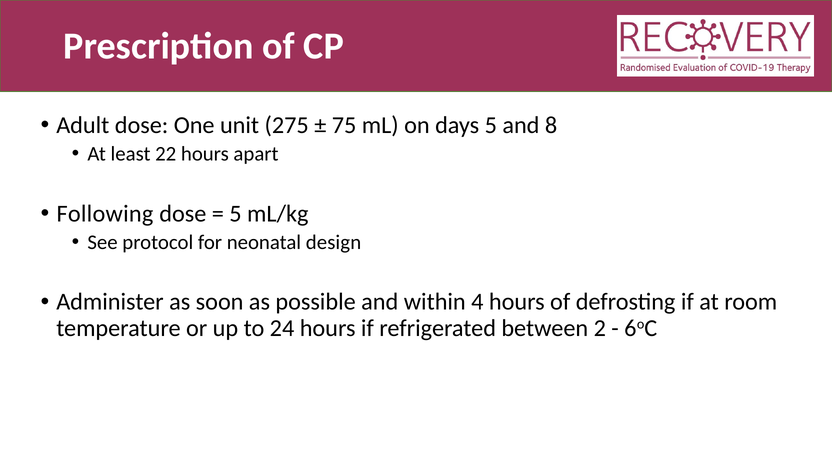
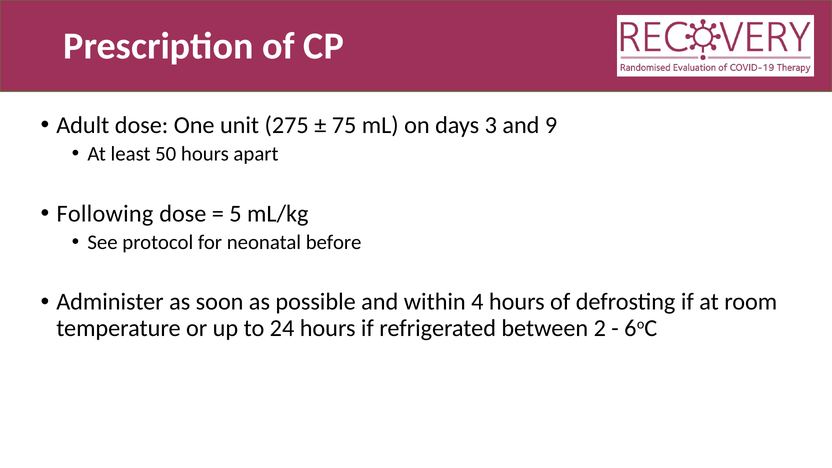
days 5: 5 -> 3
8: 8 -> 9
22: 22 -> 50
design: design -> before
